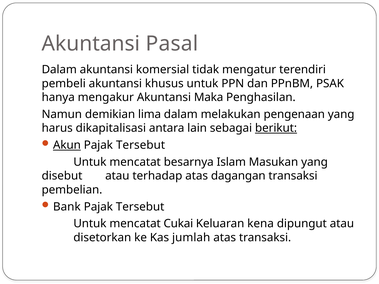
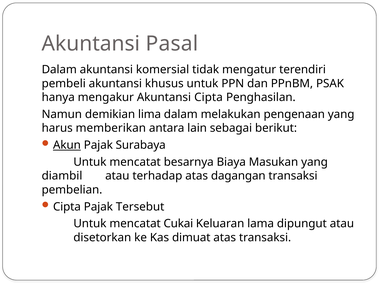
Akuntansi Maka: Maka -> Cipta
dikapitalisasi: dikapitalisasi -> memberikan
berikut underline: present -> none
Tersebut at (141, 145): Tersebut -> Surabaya
Islam: Islam -> Biaya
disebut: disebut -> diambil
Bank at (67, 207): Bank -> Cipta
kena: kena -> lama
jumlah: jumlah -> dimuat
